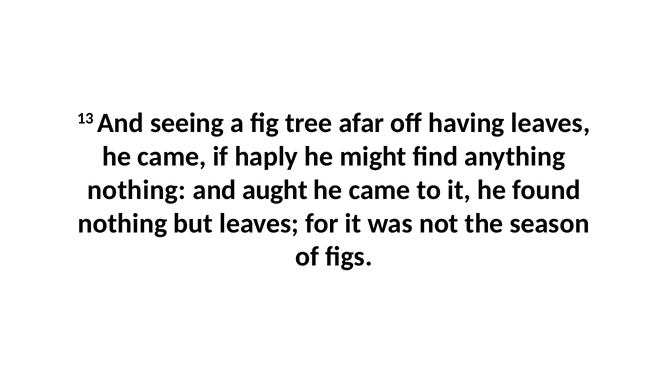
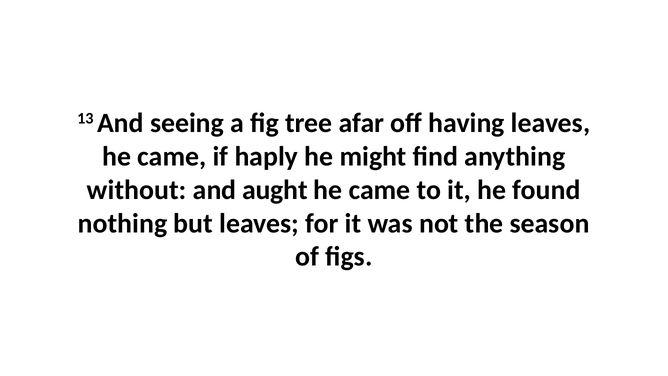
nothing at (137, 190): nothing -> without
